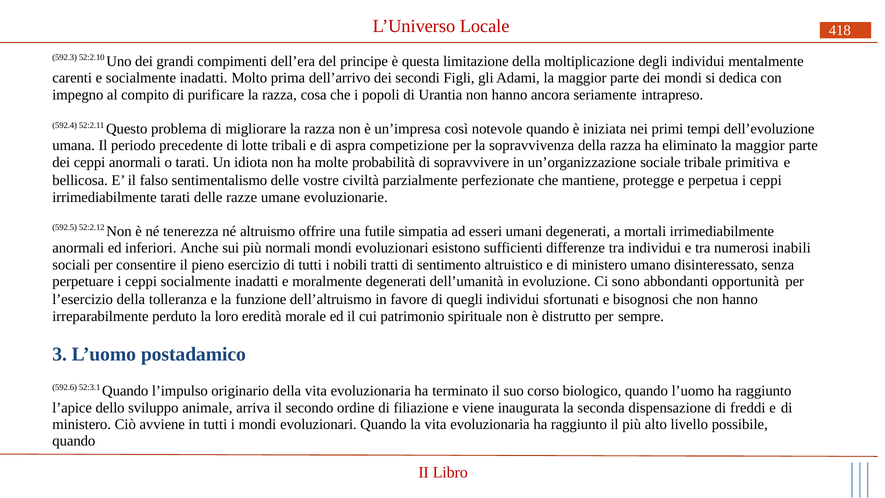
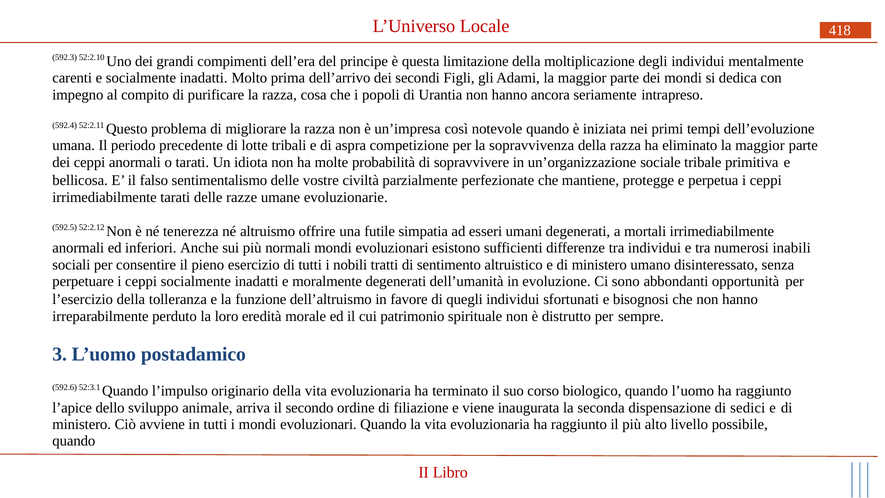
freddi: freddi -> sedici
